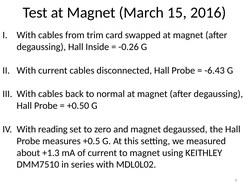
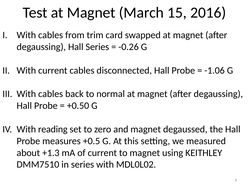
Hall Inside: Inside -> Series
-6.43: -6.43 -> -1.06
